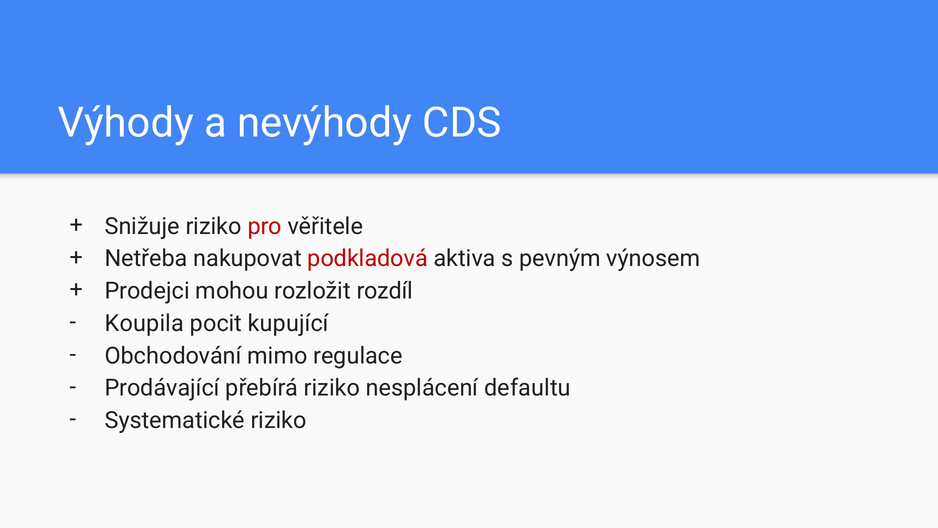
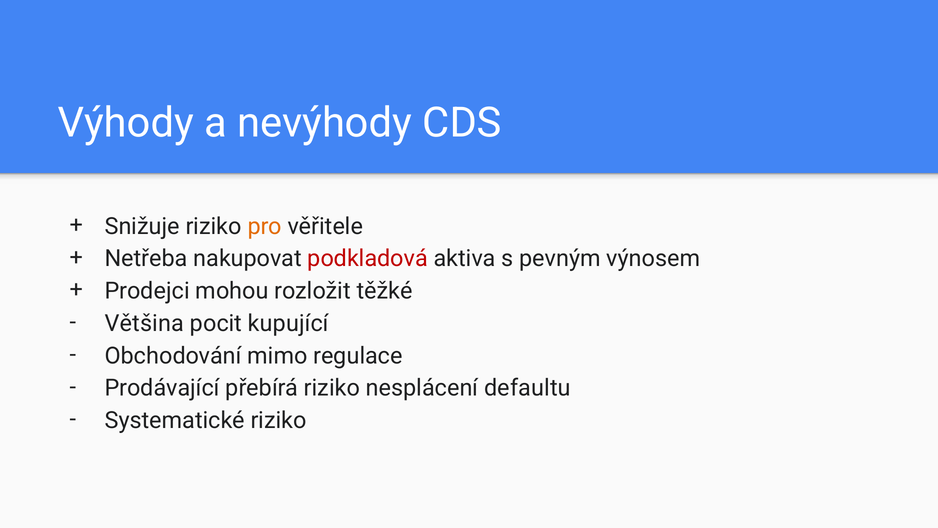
pro colour: red -> orange
rozdíl: rozdíl -> těžké
Koupila: Koupila -> Většina
